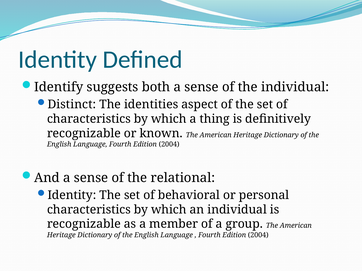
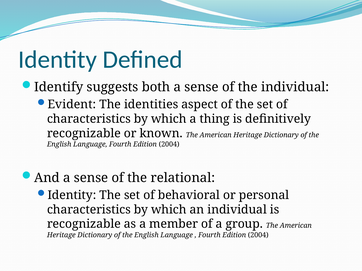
Distinct: Distinct -> Evident
